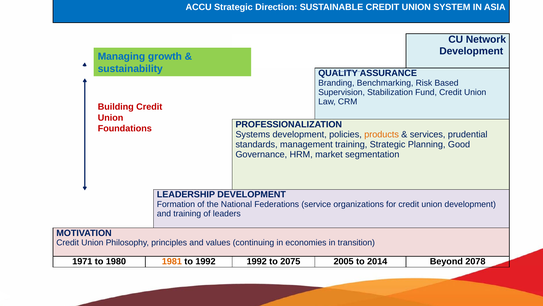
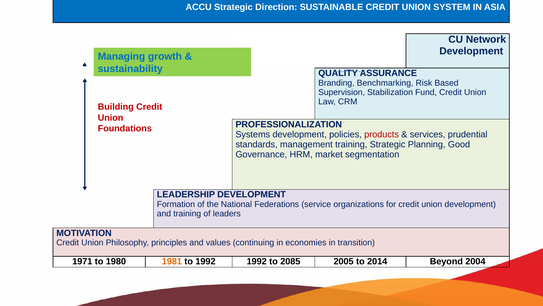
products colour: orange -> red
2075: 2075 -> 2085
2078: 2078 -> 2004
